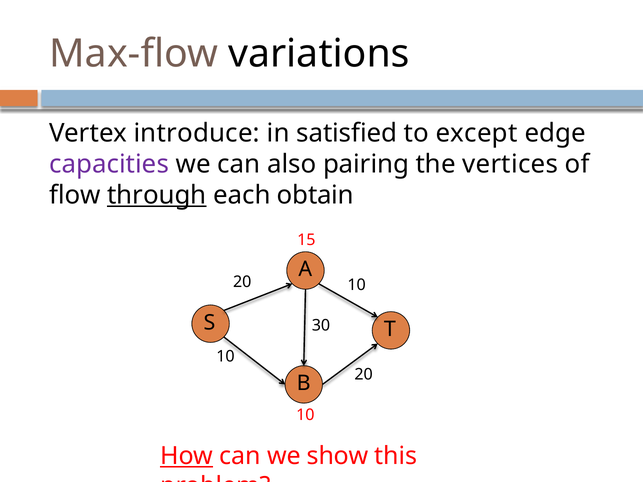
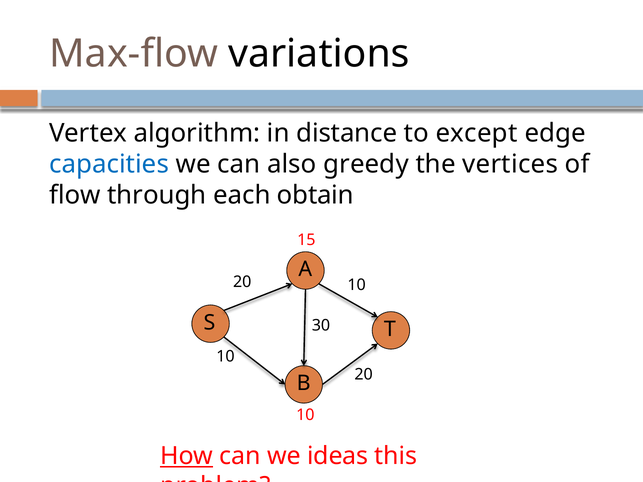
introduce: introduce -> algorithm
satisfied: satisfied -> distance
capacities colour: purple -> blue
pairing: pairing -> greedy
through underline: present -> none
show: show -> ideas
